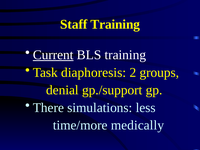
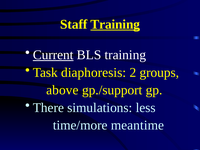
Training at (115, 24) underline: none -> present
denial: denial -> above
medically: medically -> meantime
